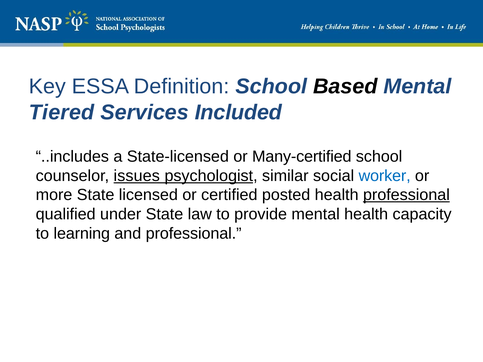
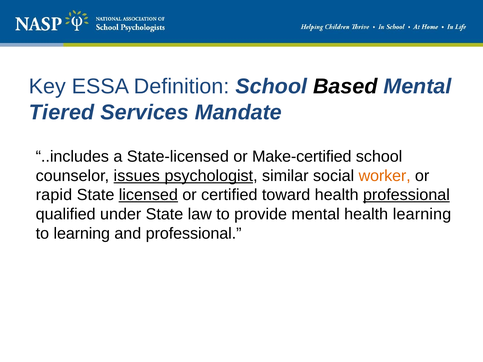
Included: Included -> Mandate
Many-certified: Many-certified -> Make-certified
worker colour: blue -> orange
more: more -> rapid
licensed underline: none -> present
posted: posted -> toward
health capacity: capacity -> learning
